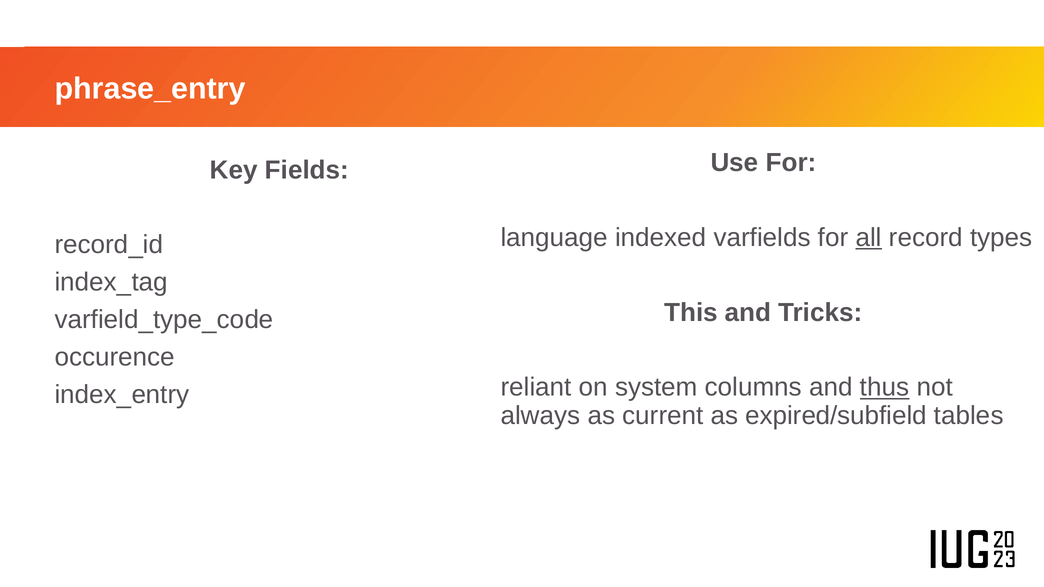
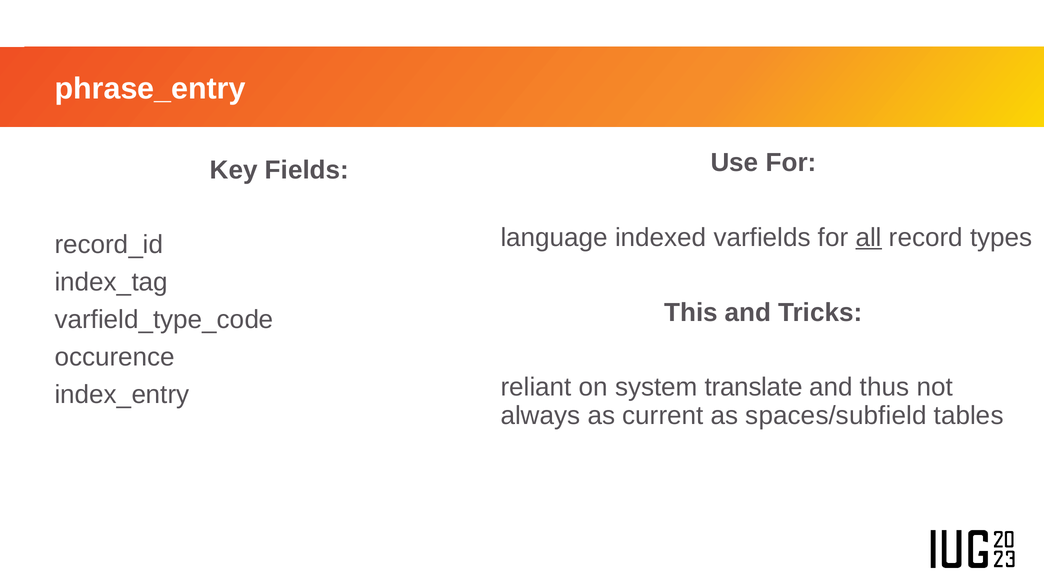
columns: columns -> translate
thus underline: present -> none
expired/subfield: expired/subfield -> spaces/subfield
